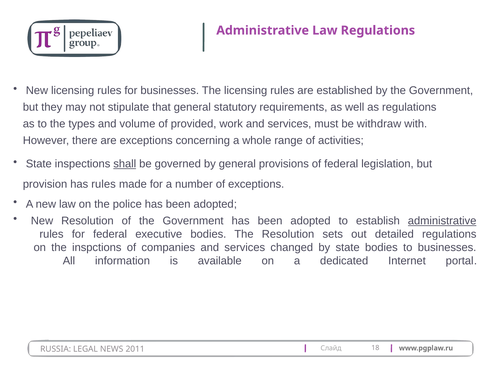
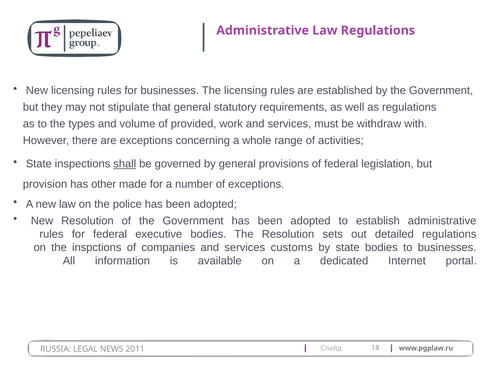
has rules: rules -> other
administrative at (442, 221) underline: present -> none
changed: changed -> customs
